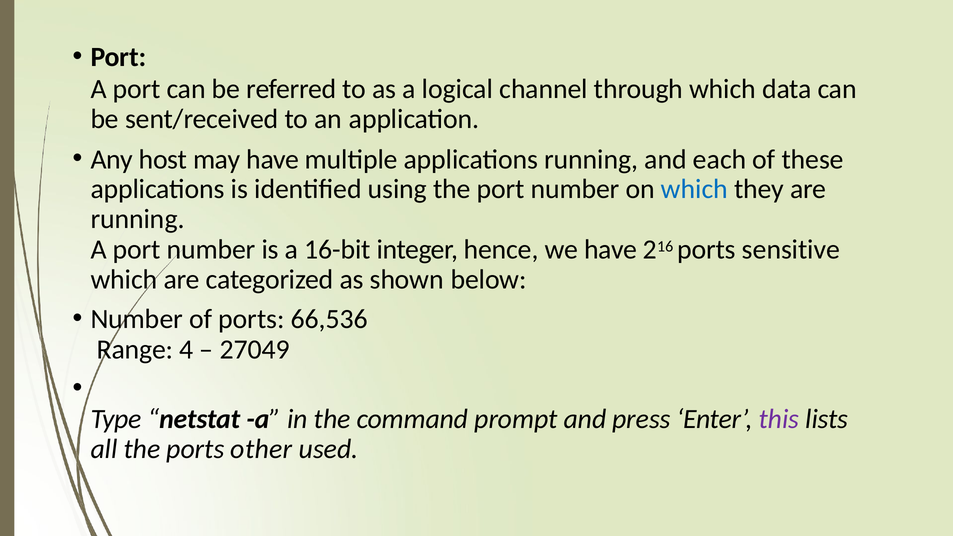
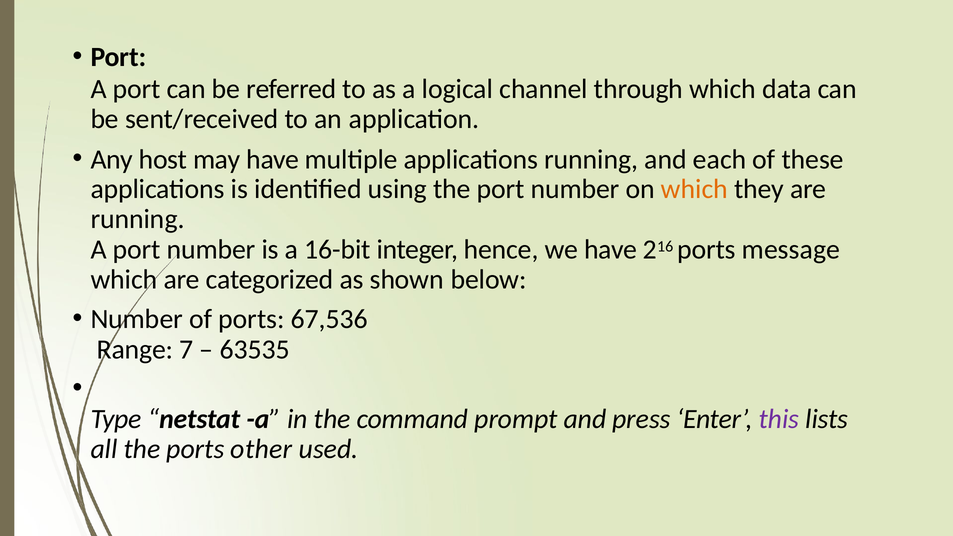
which at (694, 189) colour: blue -> orange
sensitive: sensitive -> message
66,536: 66,536 -> 67,536
4: 4 -> 7
27049: 27049 -> 63535
